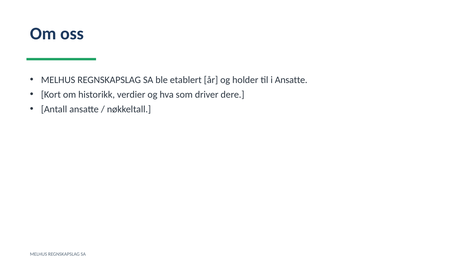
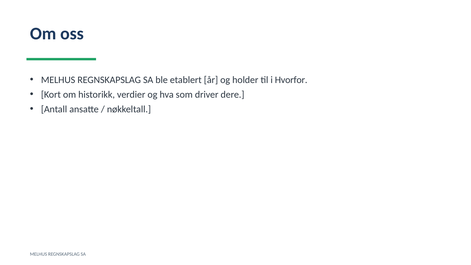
i Ansatte: Ansatte -> Hvorfor
